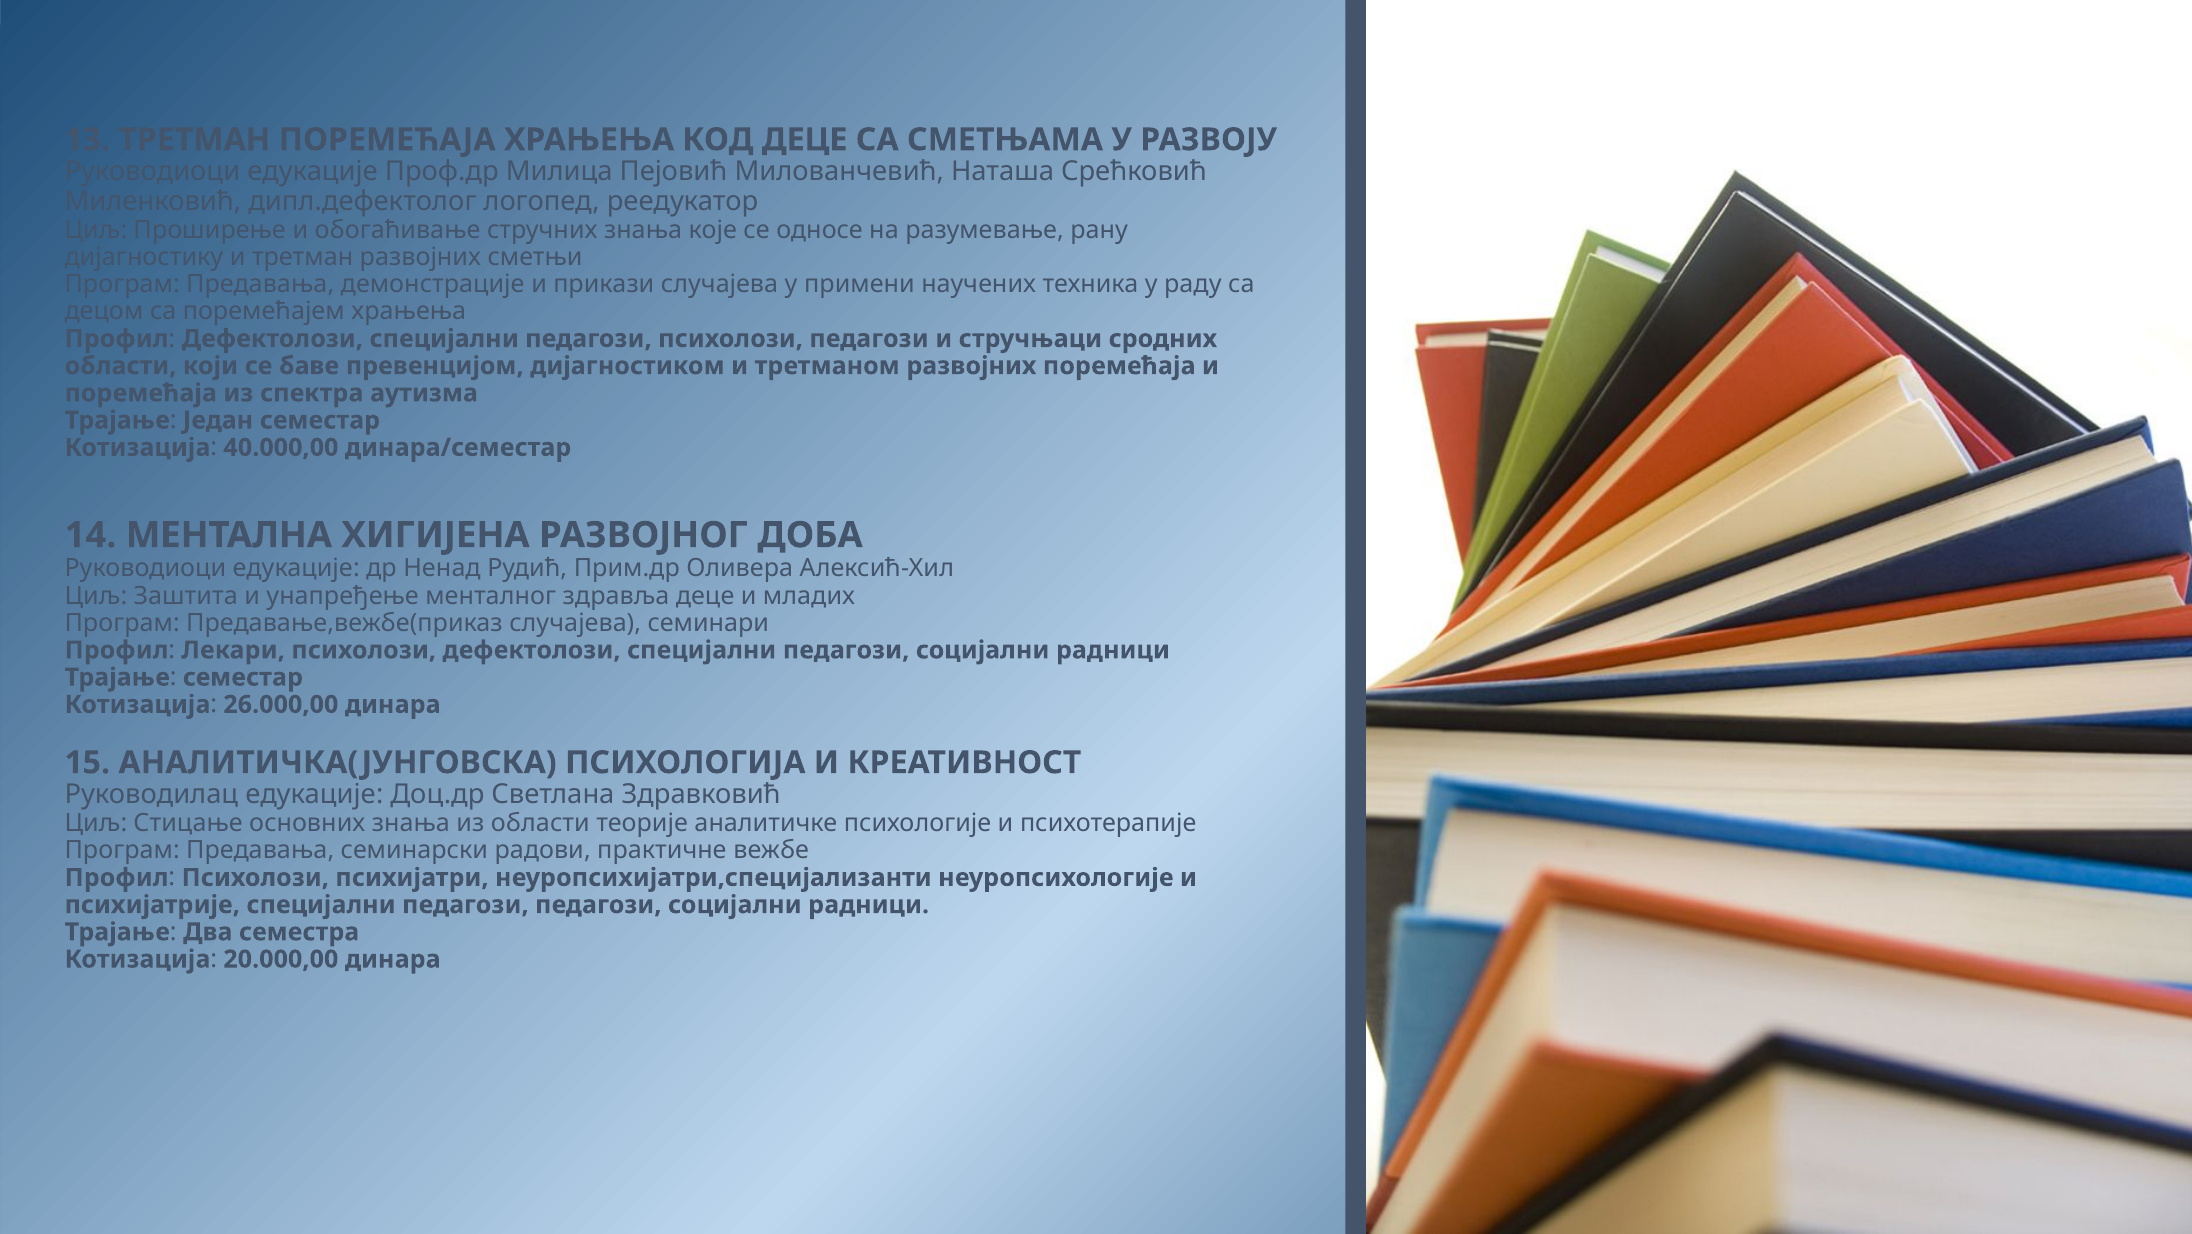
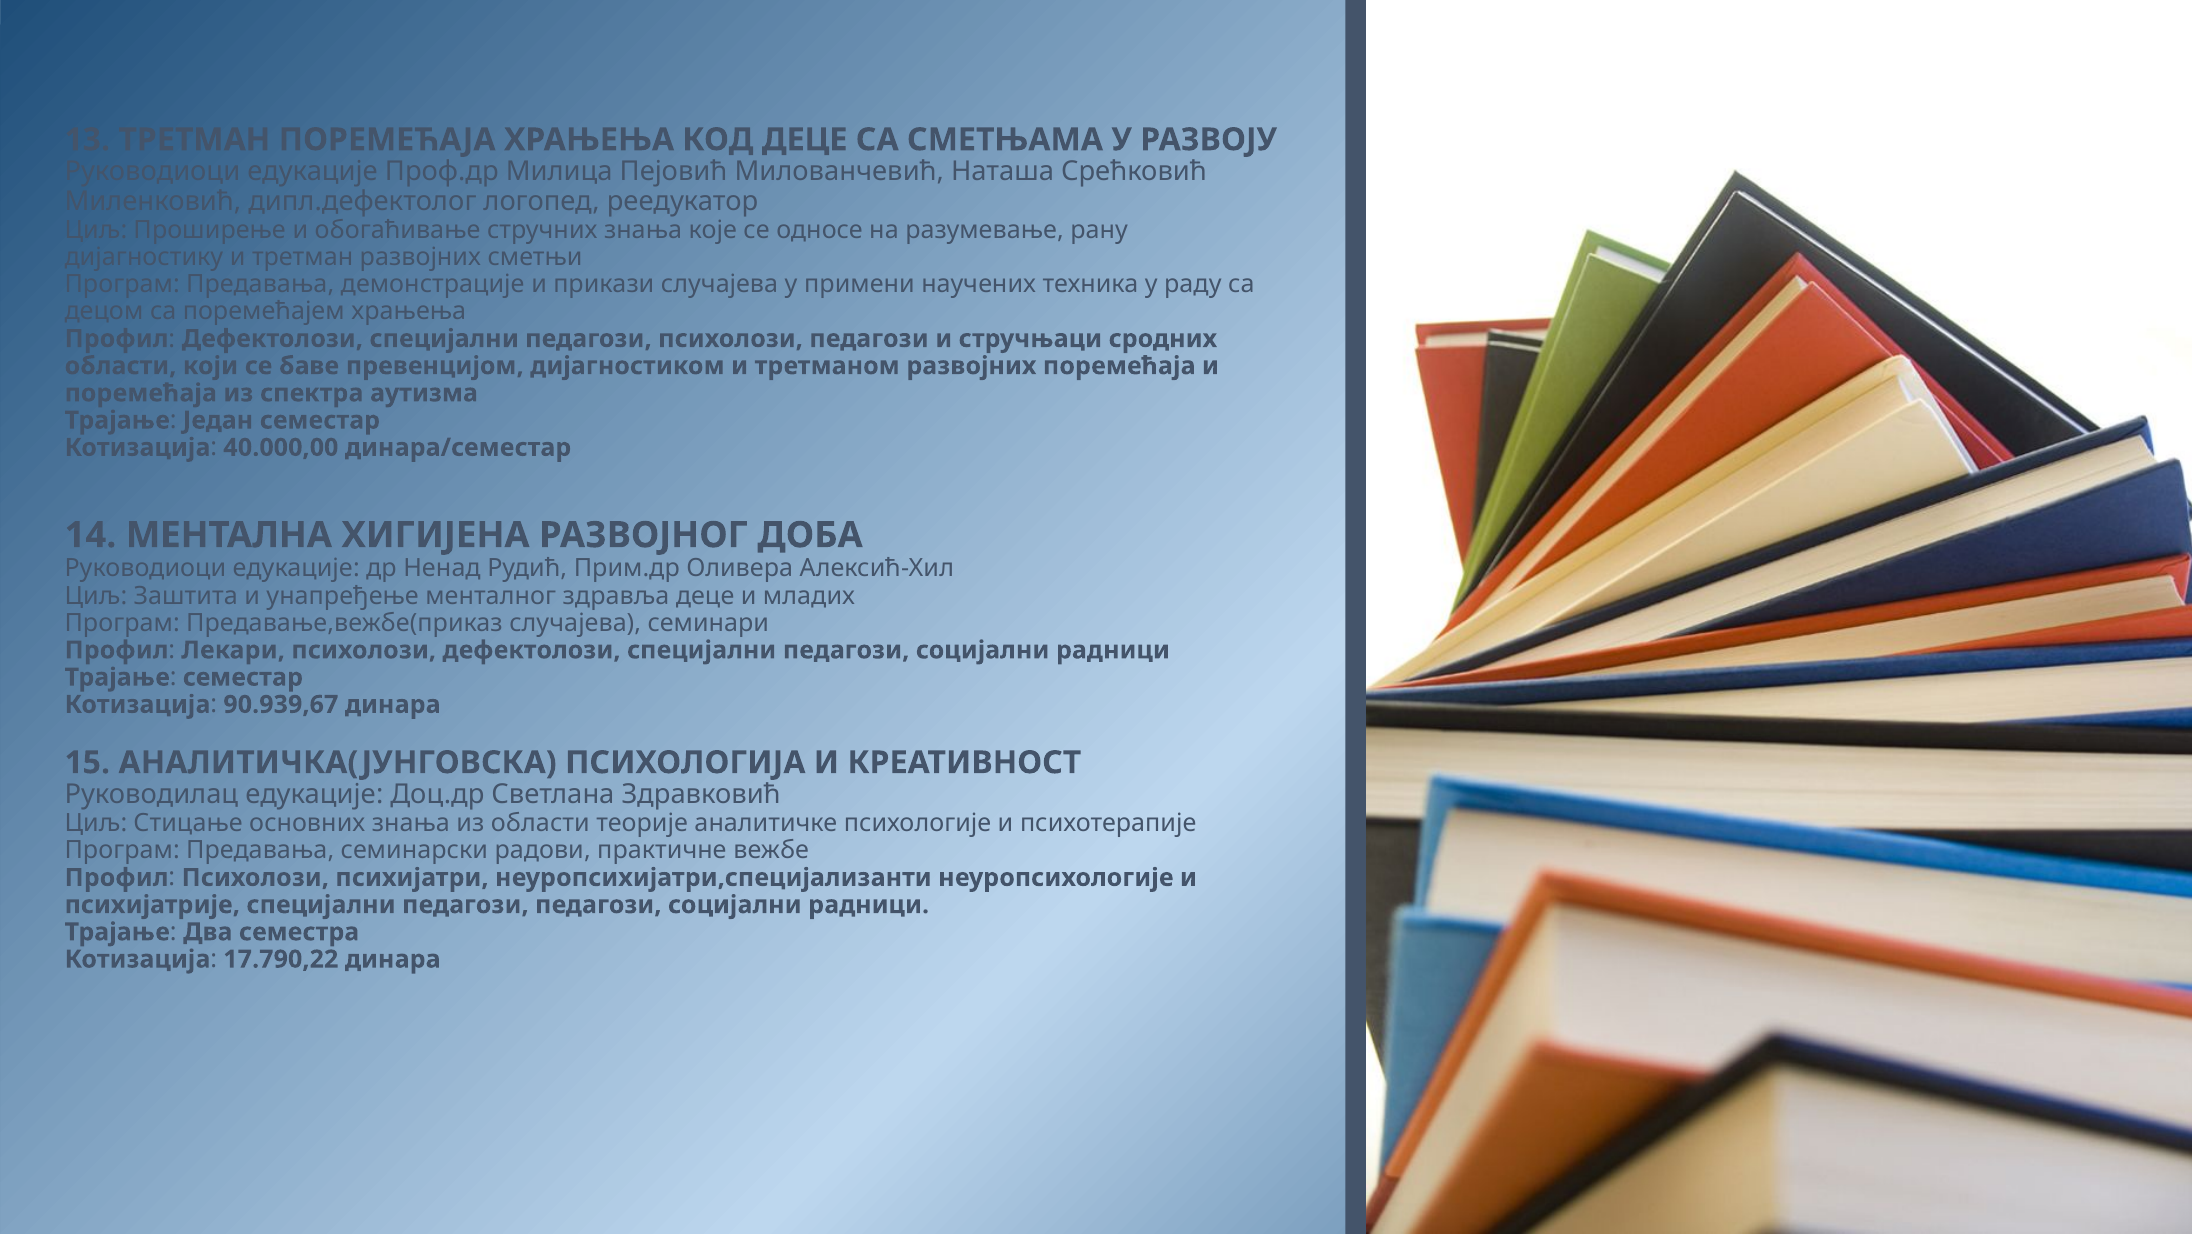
26.000,00: 26.000,00 -> 90.939,67
20.000,00: 20.000,00 -> 17.790,22
